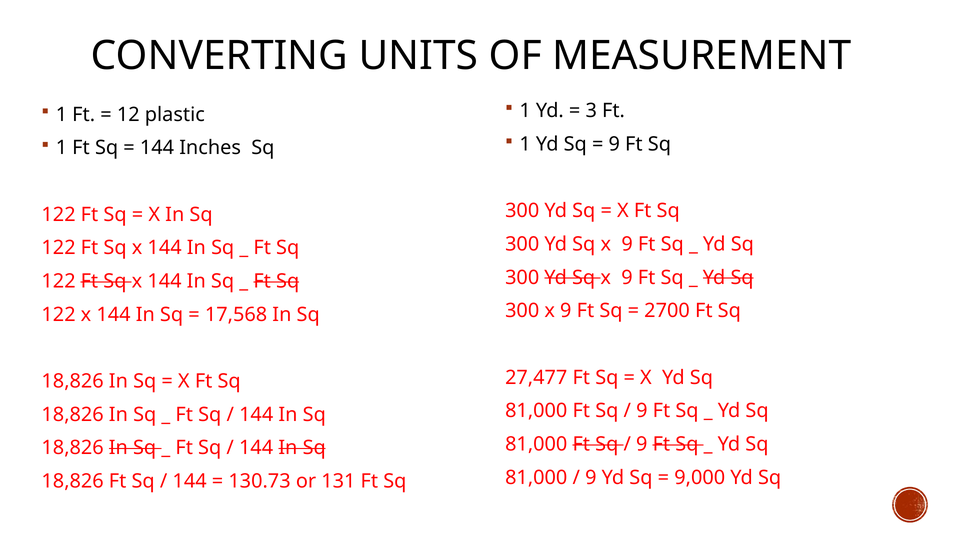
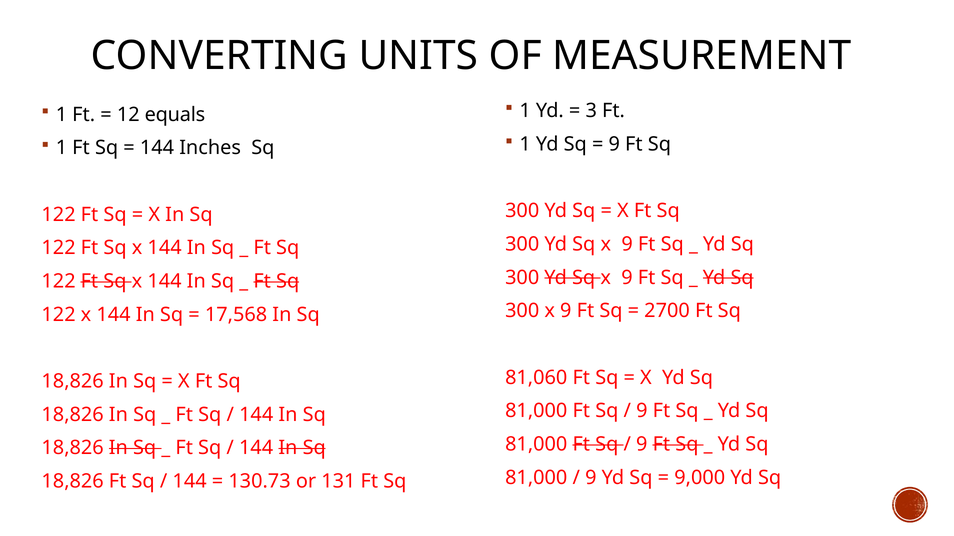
plastic: plastic -> equals
27,477: 27,477 -> 81,060
